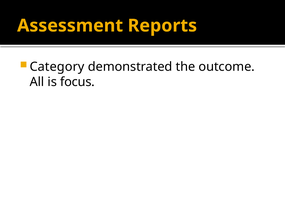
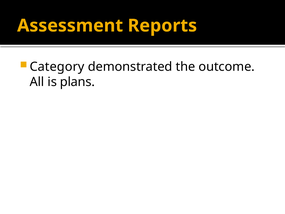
focus: focus -> plans
